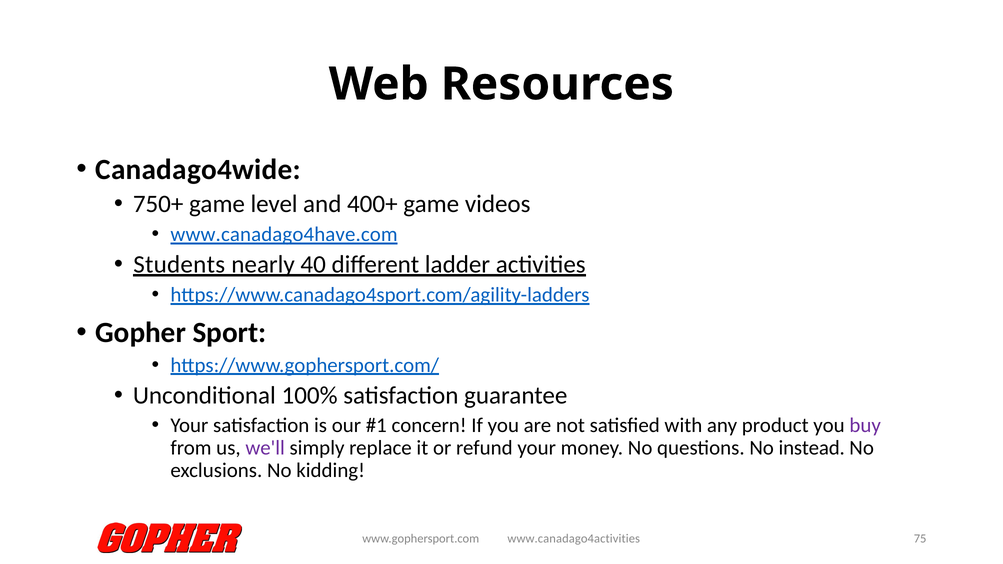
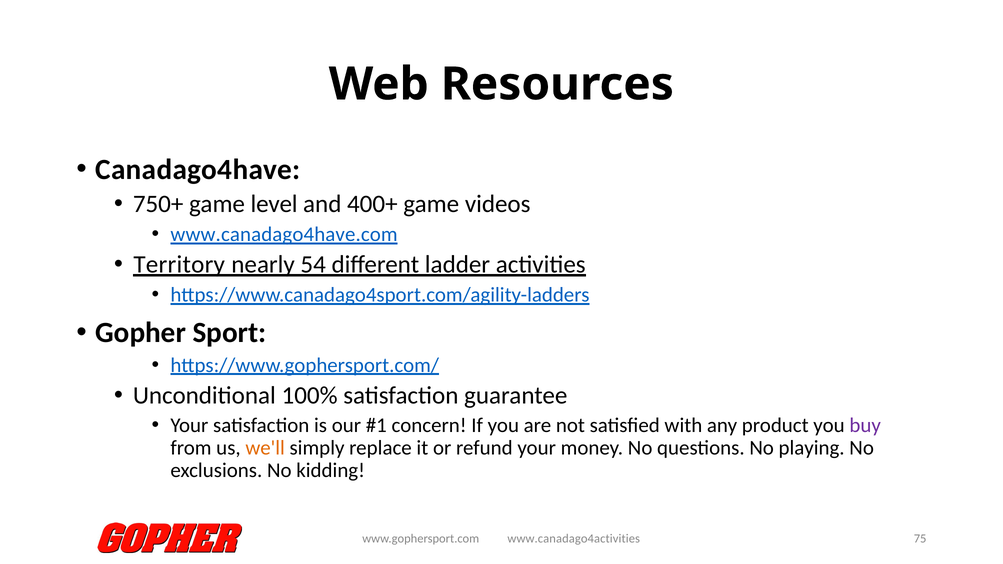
Canadago4wide: Canadago4wide -> Canadago4have
Students: Students -> Territory
40: 40 -> 54
we'll colour: purple -> orange
instead: instead -> playing
